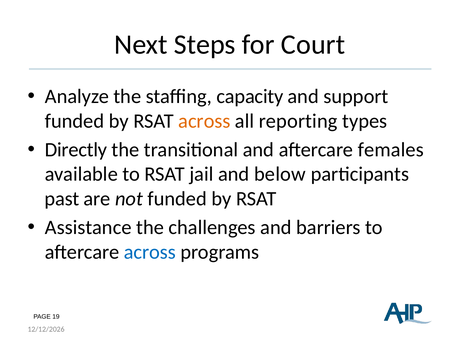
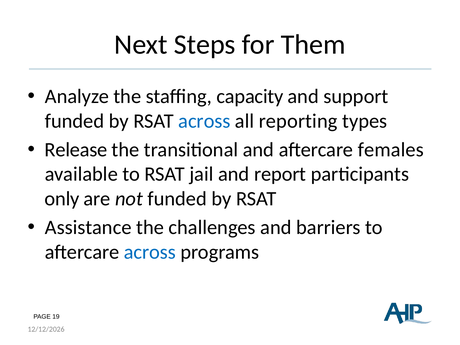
Court: Court -> Them
across at (204, 121) colour: orange -> blue
Directly: Directly -> Release
below: below -> report
past: past -> only
